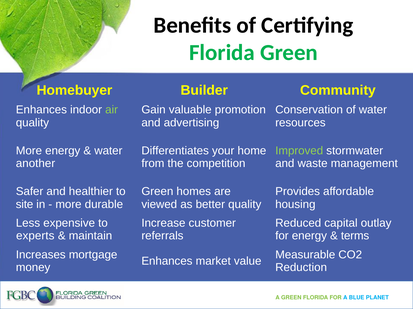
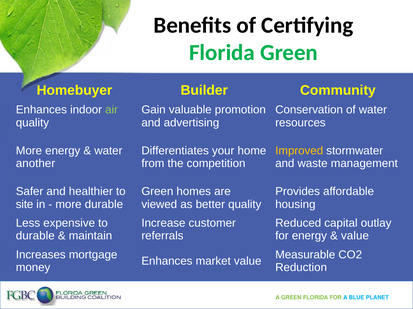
Improved colour: light green -> yellow
experts at (35, 236): experts -> durable
terms at (355, 236): terms -> value
